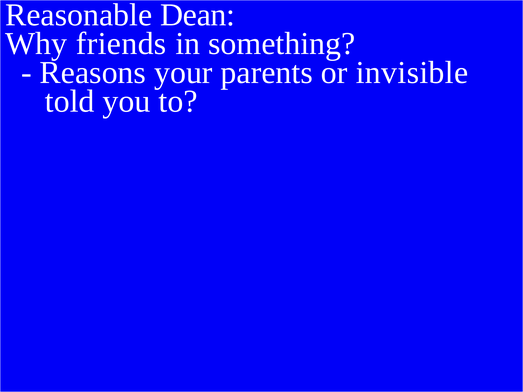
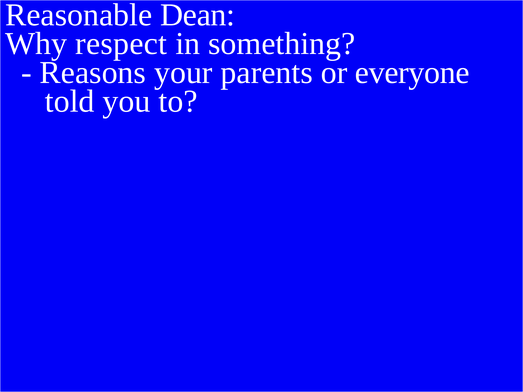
friends: friends -> respect
invisible: invisible -> everyone
